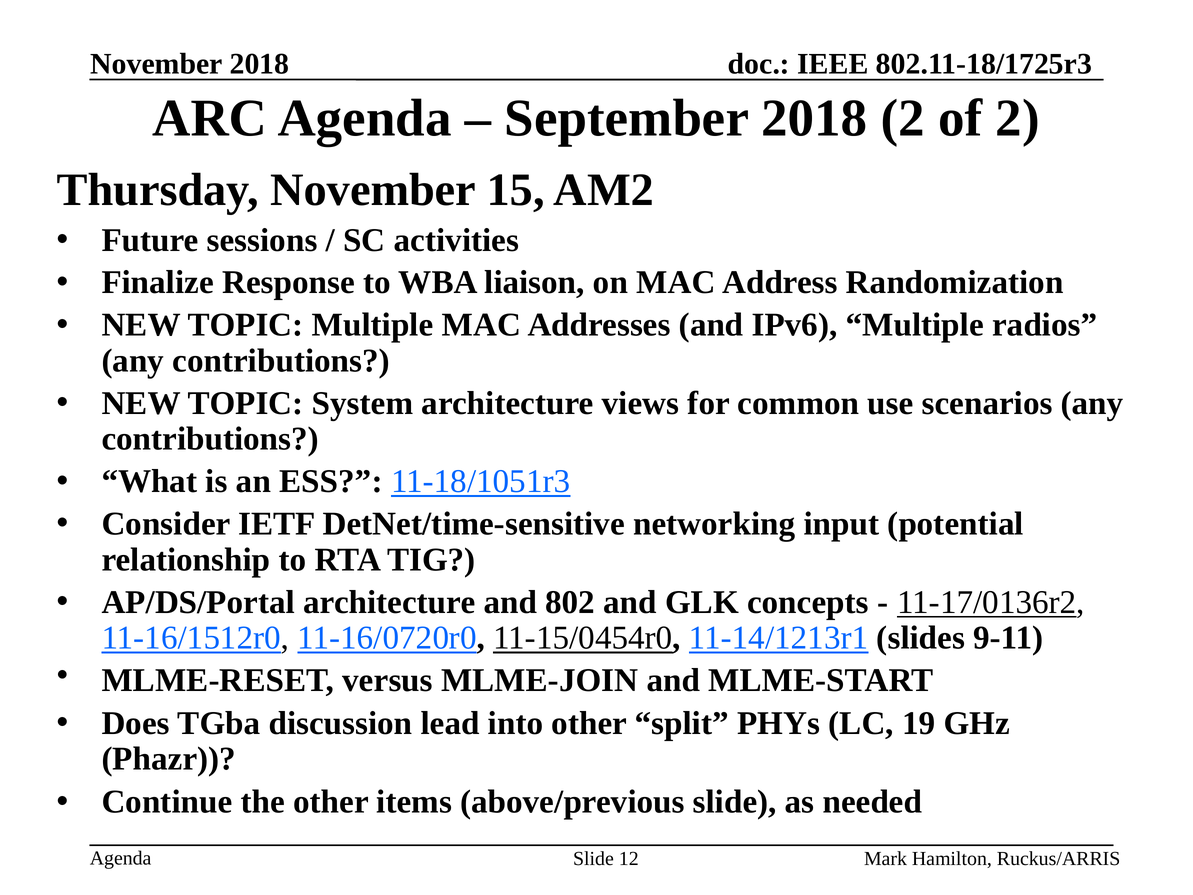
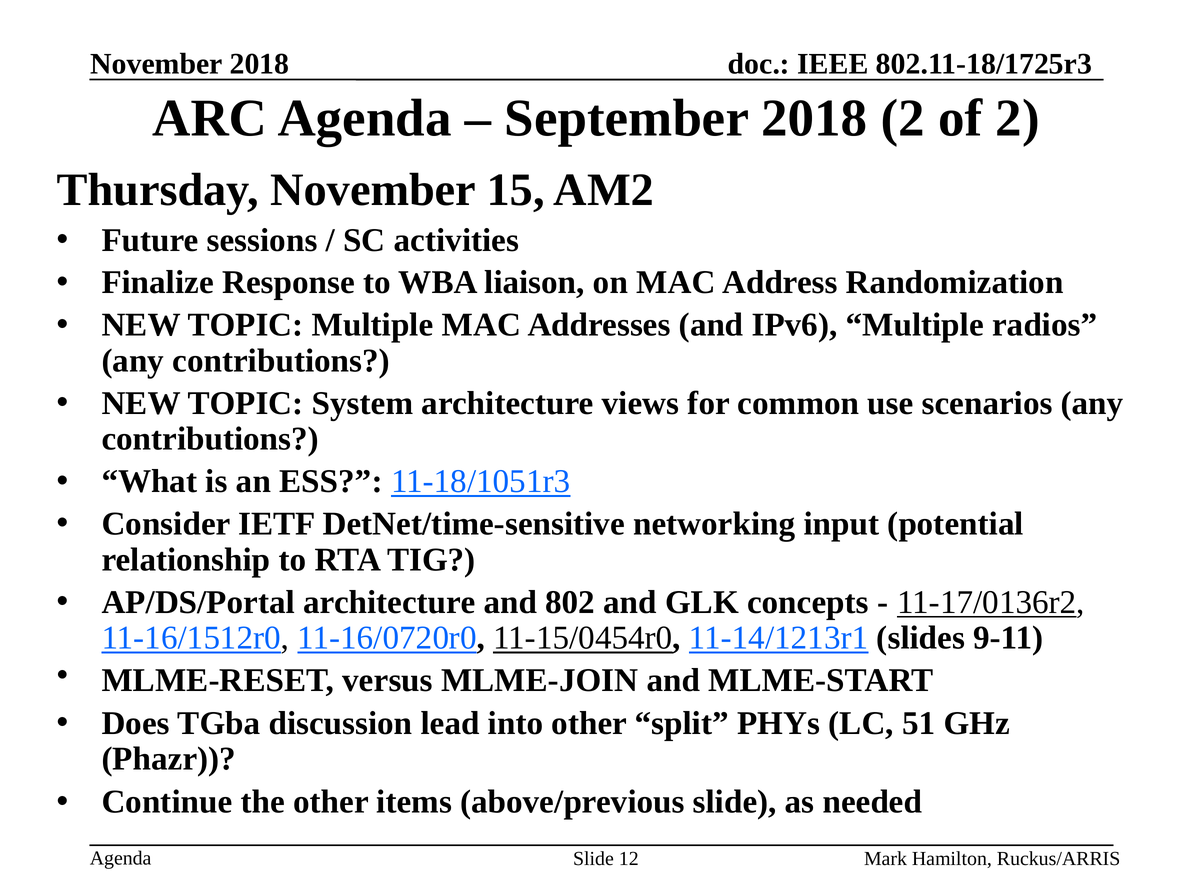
19: 19 -> 51
